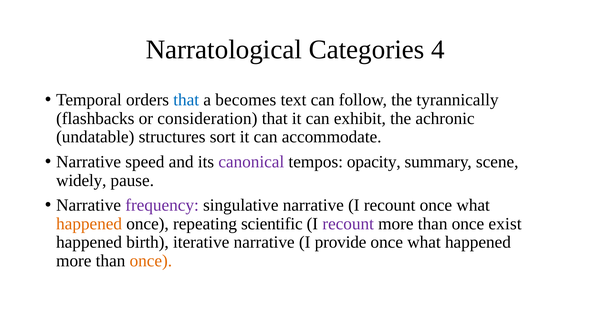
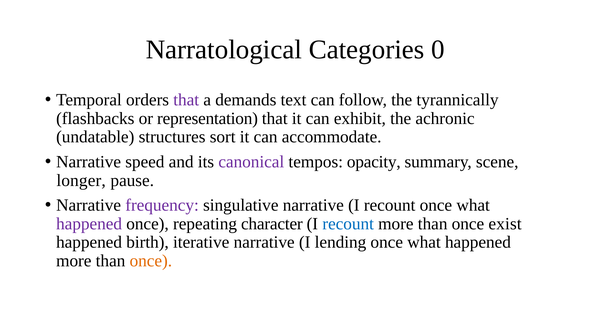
4: 4 -> 0
that at (186, 100) colour: blue -> purple
becomes: becomes -> demands
consideration: consideration -> representation
widely: widely -> longer
happened at (89, 224) colour: orange -> purple
scientific: scientific -> character
recount at (348, 224) colour: purple -> blue
provide: provide -> lending
